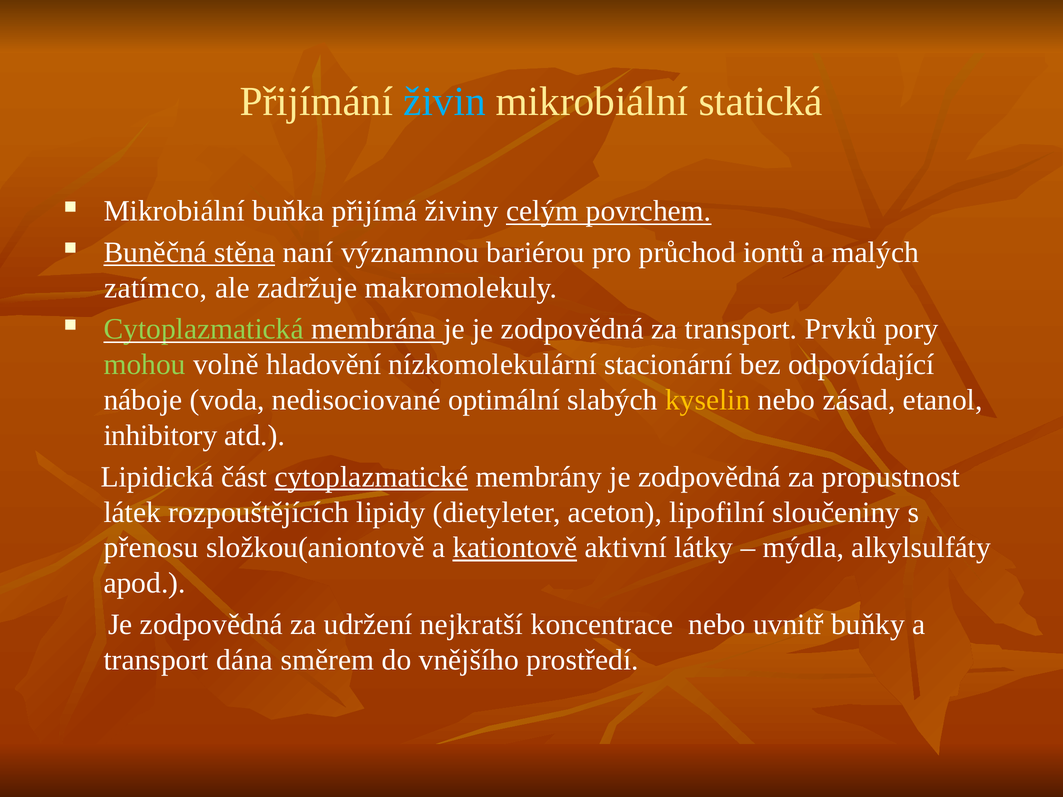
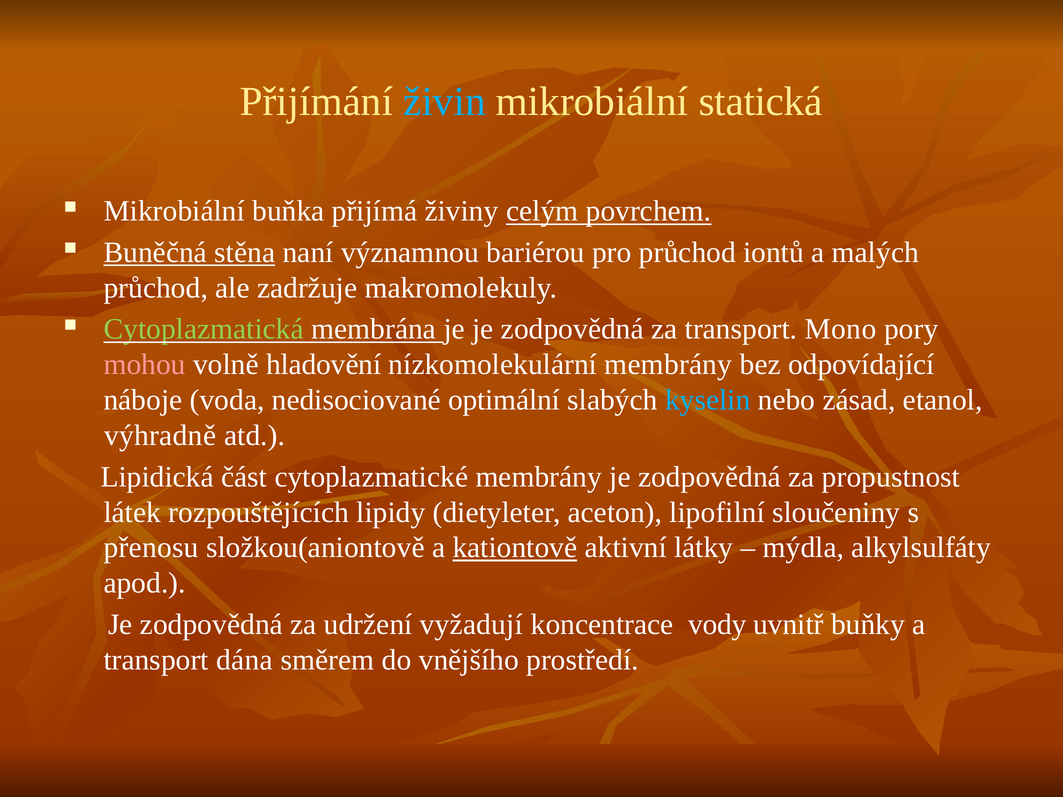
zatímco at (156, 288): zatímco -> průchod
Prvků: Prvků -> Mono
mohou colour: light green -> pink
nízkomolekulární stacionární: stacionární -> membrány
kyselin colour: yellow -> light blue
inhibitory: inhibitory -> výhradně
cytoplazmatické underline: present -> none
nejkratší: nejkratší -> vyžadují
koncentrace nebo: nebo -> vody
